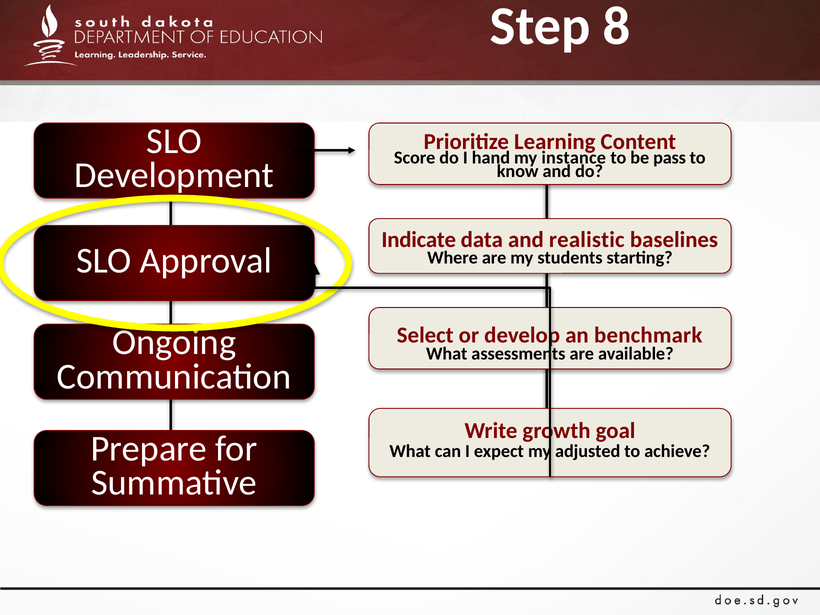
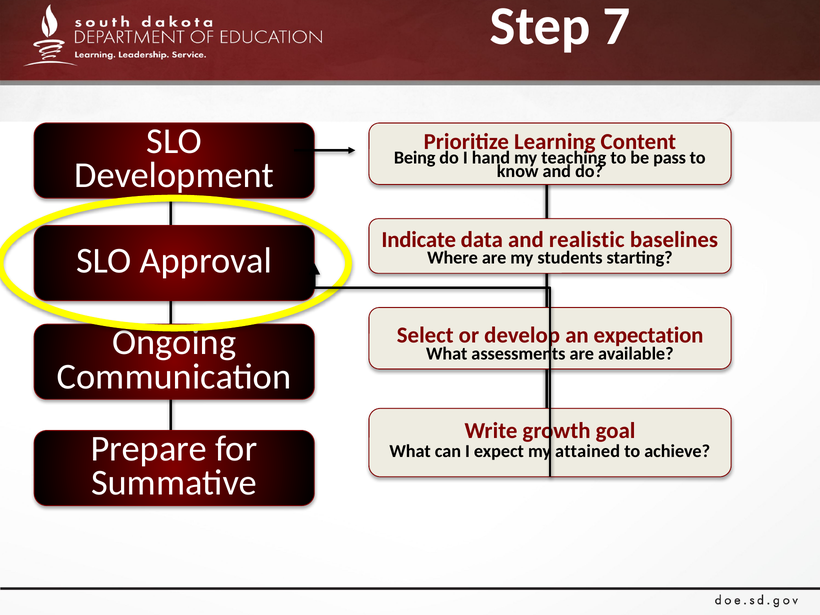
8: 8 -> 7
Score: Score -> Being
instance: instance -> teaching
benchmark: benchmark -> expectation
adjusted: adjusted -> attained
